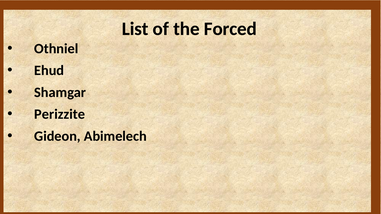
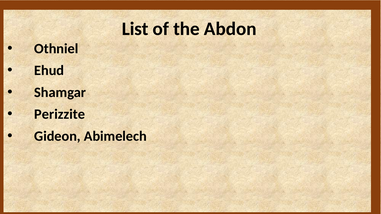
Forced: Forced -> Abdon
